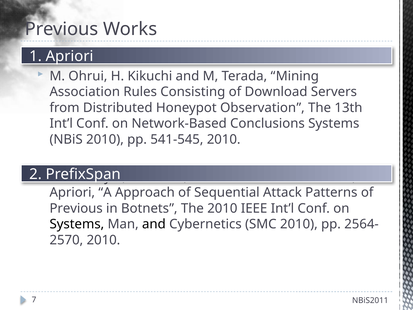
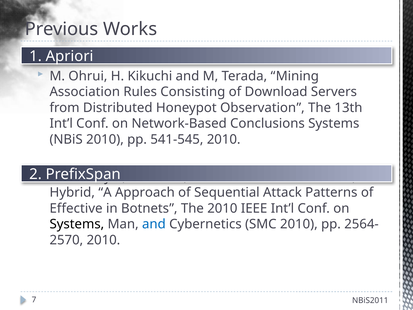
Apriori at (72, 192): Apriori -> Hybrid
Previous at (76, 208): Previous -> Effective
and at (154, 224) colour: black -> blue
